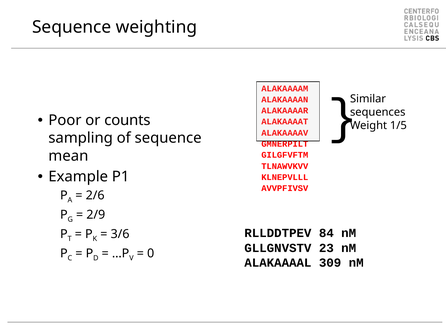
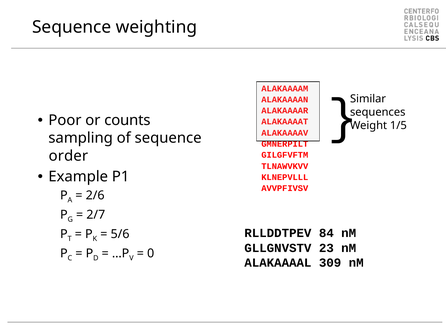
mean: mean -> order
2/9: 2/9 -> 2/7
3/6: 3/6 -> 5/6
